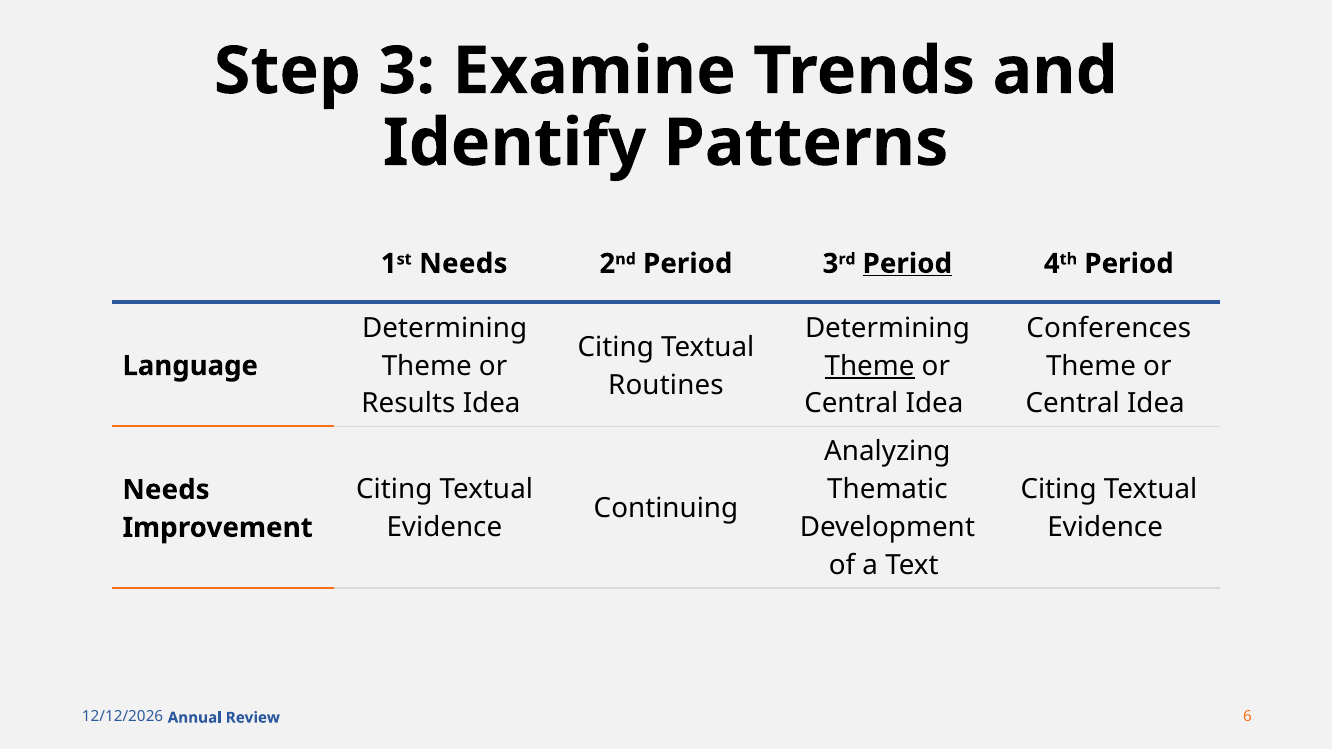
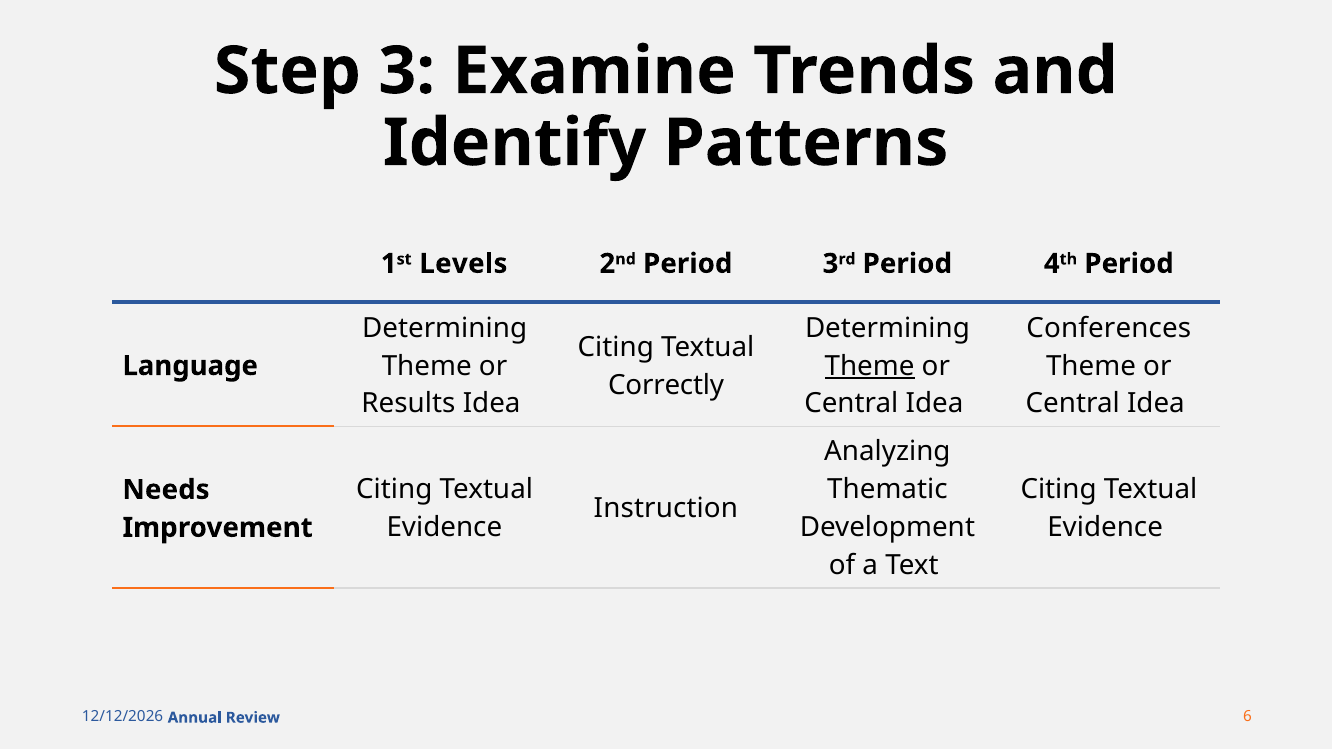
1st Needs: Needs -> Levels
Period at (907, 264) underline: present -> none
Routines: Routines -> Correctly
Continuing: Continuing -> Instruction
